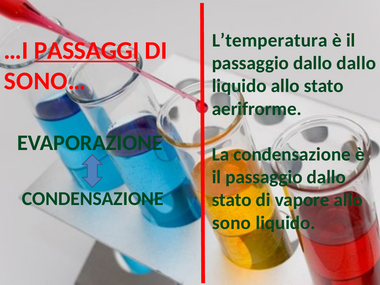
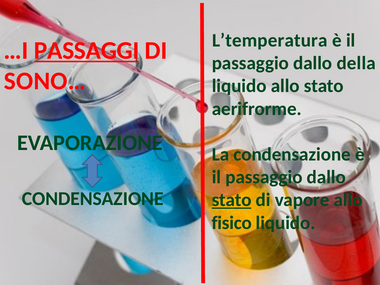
dallo dallo: dallo -> della
stato at (232, 200) underline: none -> present
sono: sono -> fisico
